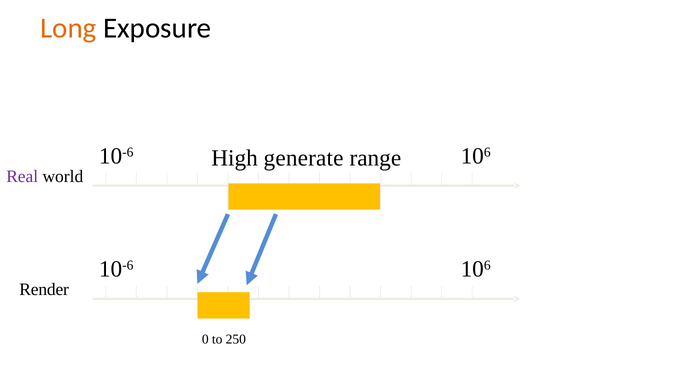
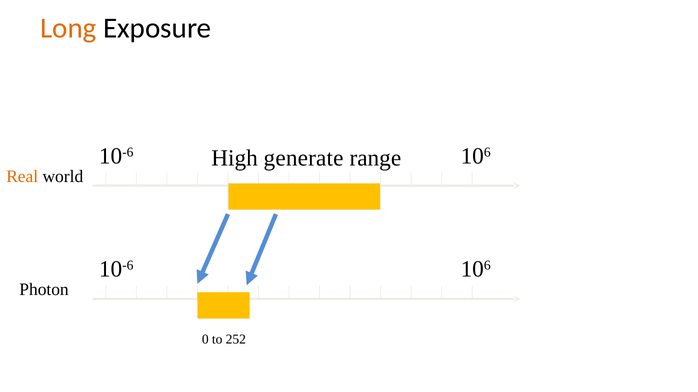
Real colour: purple -> orange
Render: Render -> Photon
250: 250 -> 252
